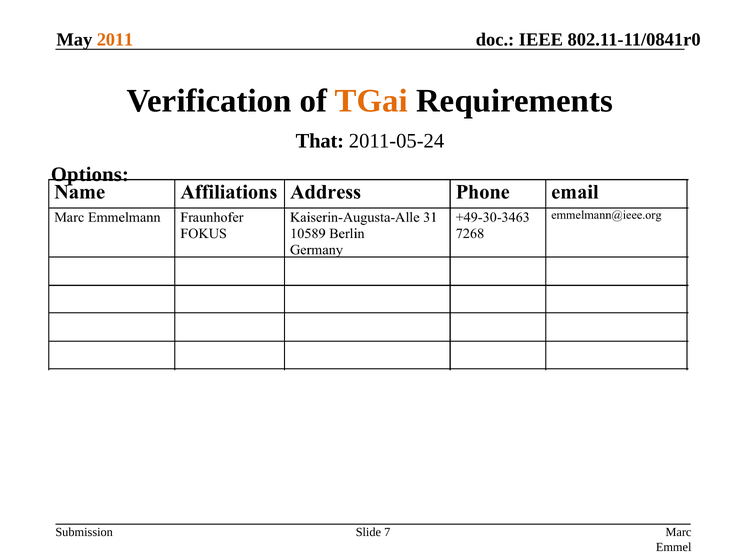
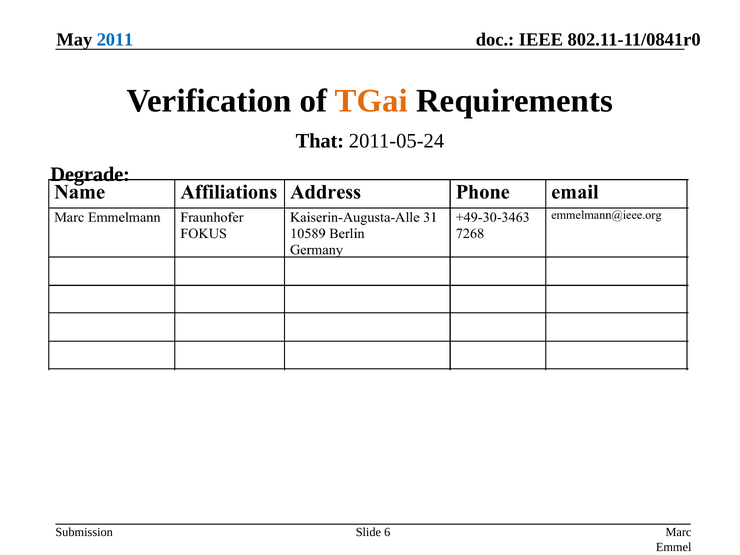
2011 colour: orange -> blue
Options: Options -> Degrade
7: 7 -> 6
